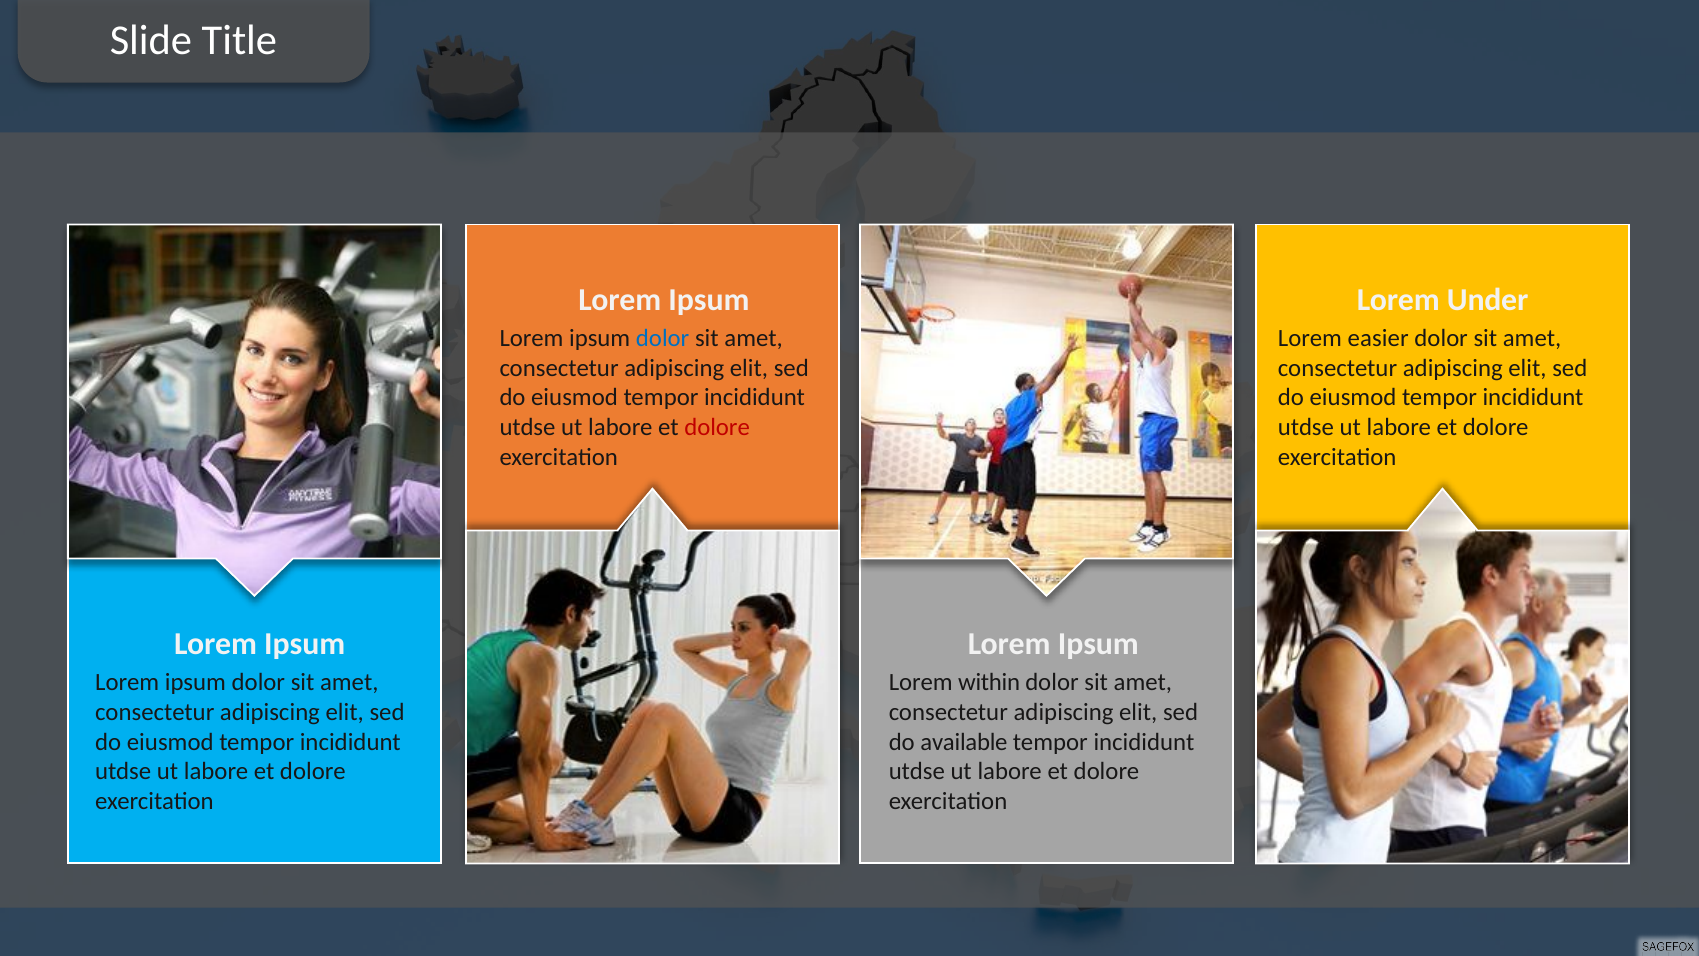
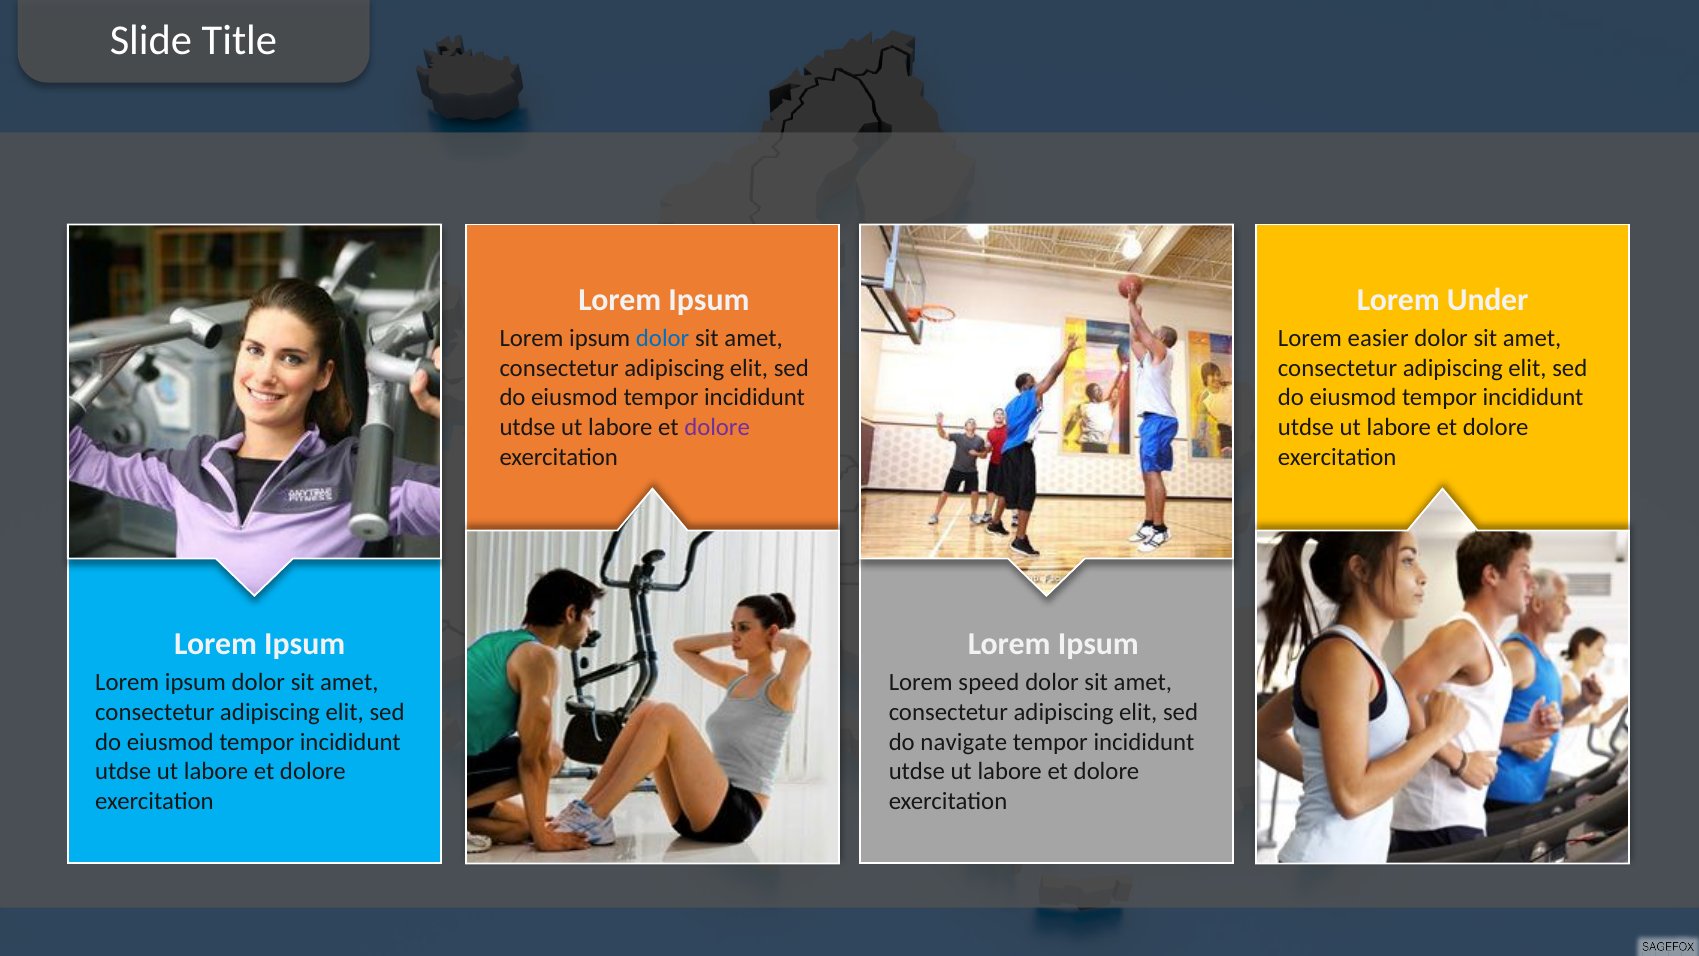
dolore at (717, 427) colour: red -> purple
within: within -> speed
available: available -> navigate
